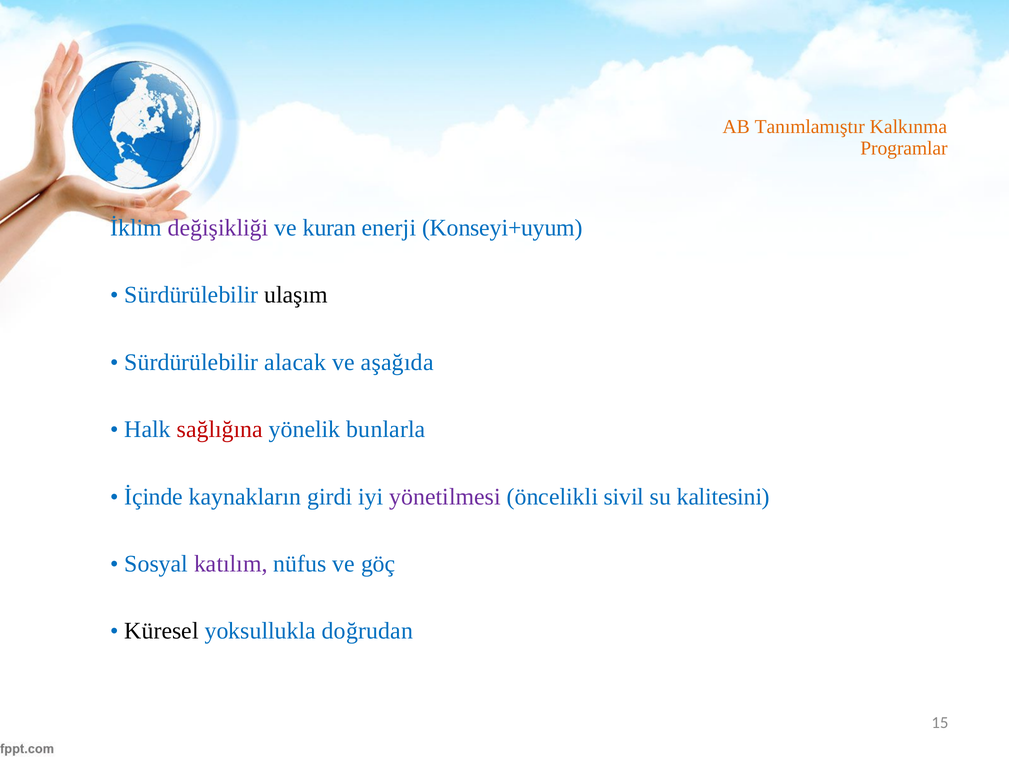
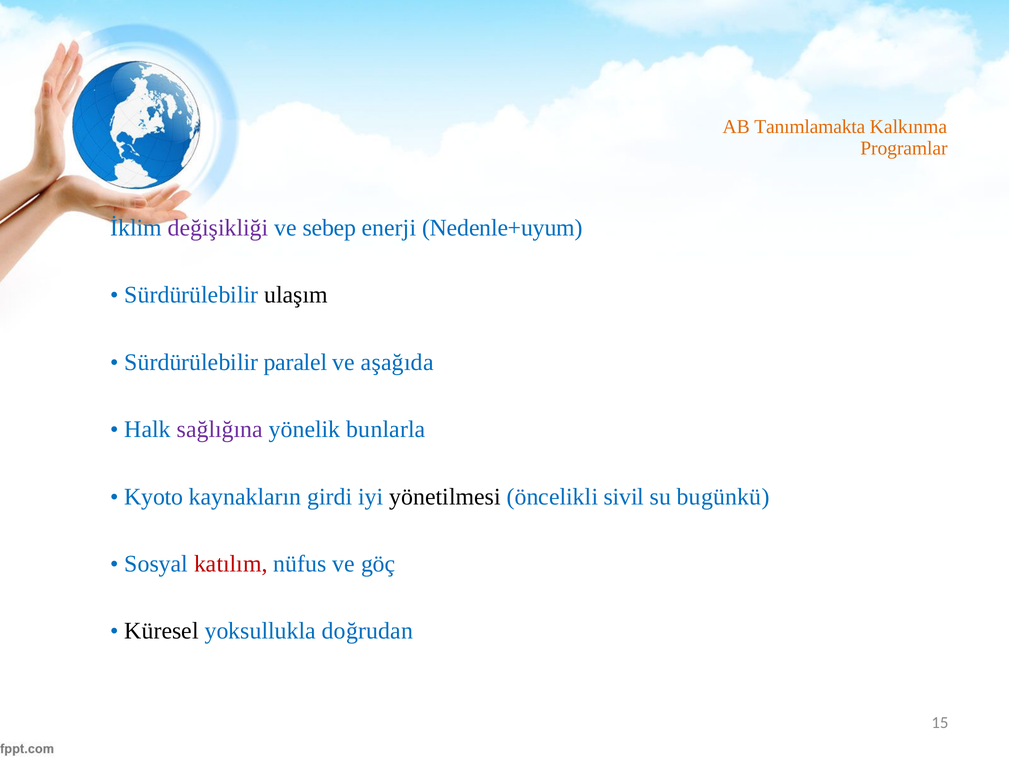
Tanımlamıştır: Tanımlamıştır -> Tanımlamakta
kuran: kuran -> sebep
Konseyi+uyum: Konseyi+uyum -> Nedenle+uyum
alacak: alacak -> paralel
sağlığına colour: red -> purple
İçinde: İçinde -> Kyoto
yönetilmesi colour: purple -> black
kalitesini: kalitesini -> bugünkü
katılım colour: purple -> red
